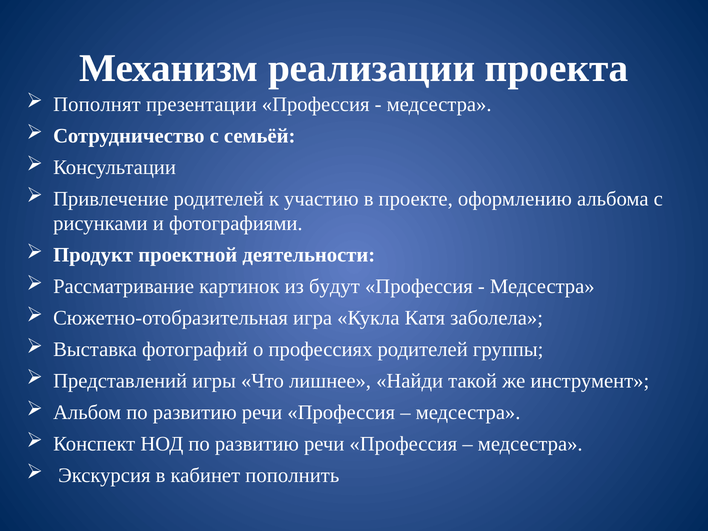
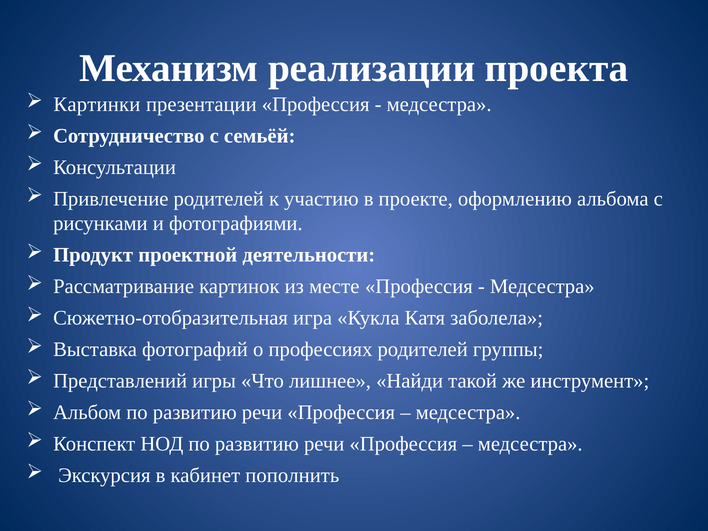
Пополнят: Пополнят -> Картинки
будут: будут -> месте
